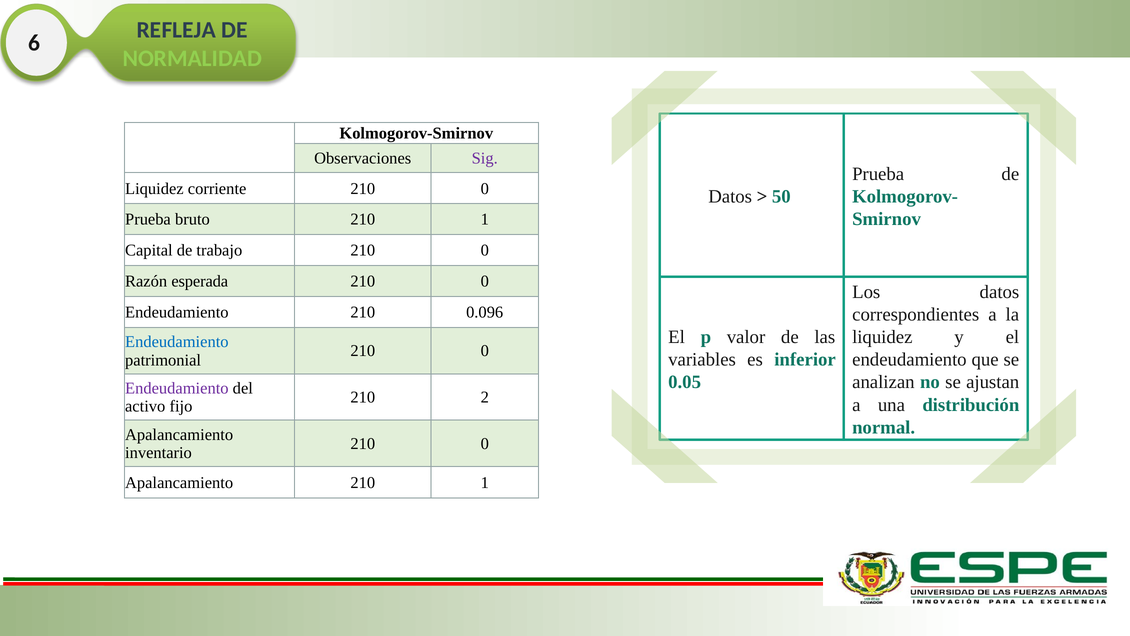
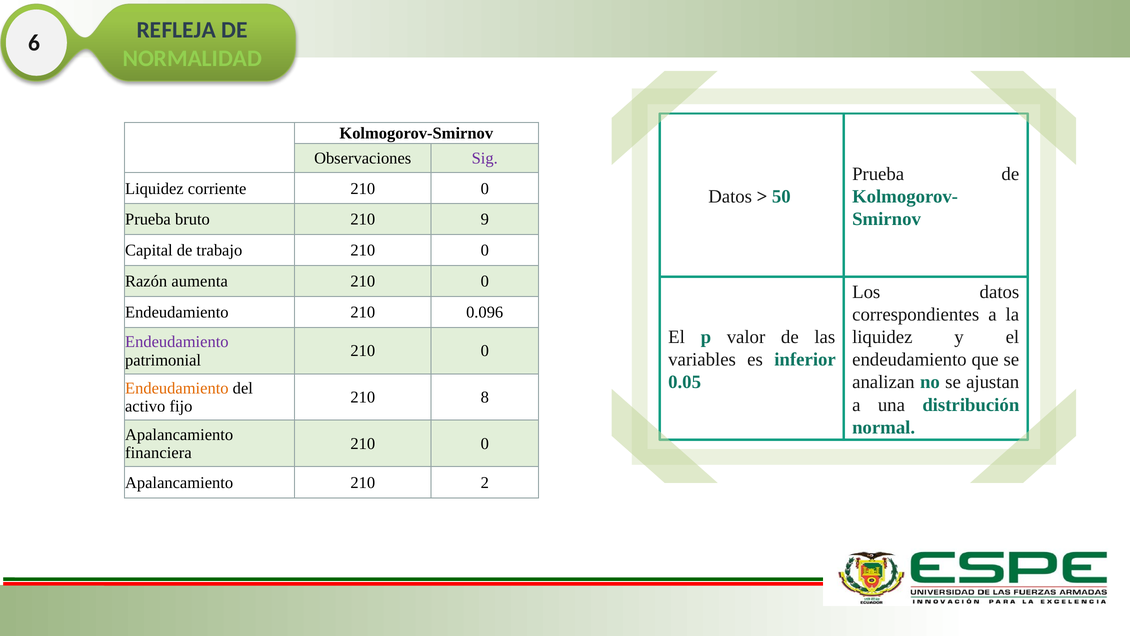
1 at (485, 219): 1 -> 9
esperada: esperada -> aumenta
Endeudamiento at (177, 342) colour: blue -> purple
Endeudamiento at (177, 388) colour: purple -> orange
2: 2 -> 8
inventario: inventario -> financiera
Apalancamiento 210 1: 1 -> 2
